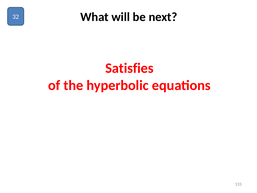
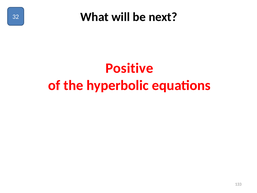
Satisfies: Satisfies -> Positive
